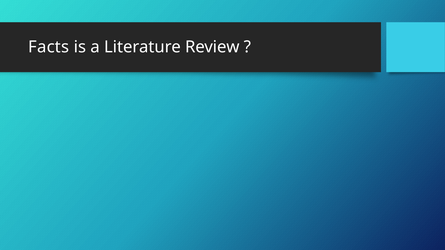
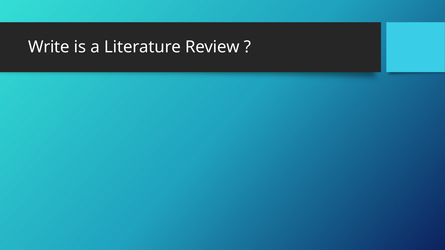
Facts: Facts -> Write
